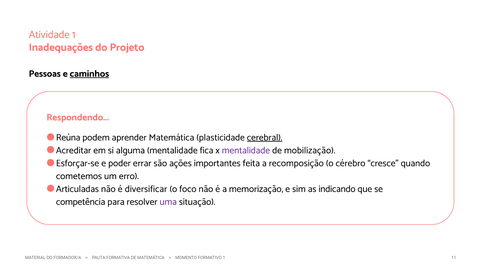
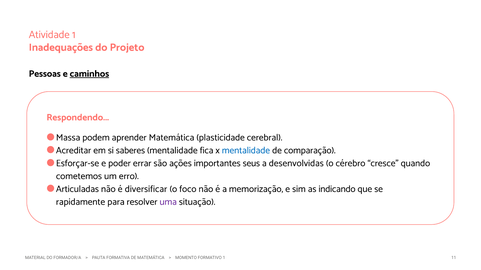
Reúna: Reúna -> Massa
cerebral underline: present -> none
alguma: alguma -> saberes
mentalidade at (246, 151) colour: purple -> blue
mobilização: mobilização -> comparação
feita: feita -> seus
recomposição: recomposição -> desenvolvidas
competência: competência -> rapidamente
